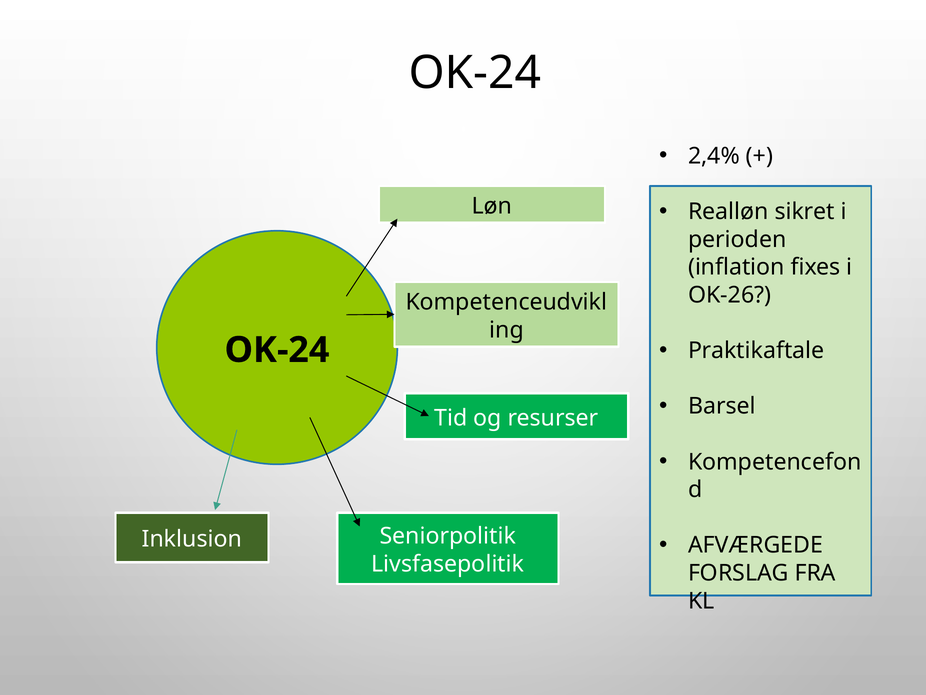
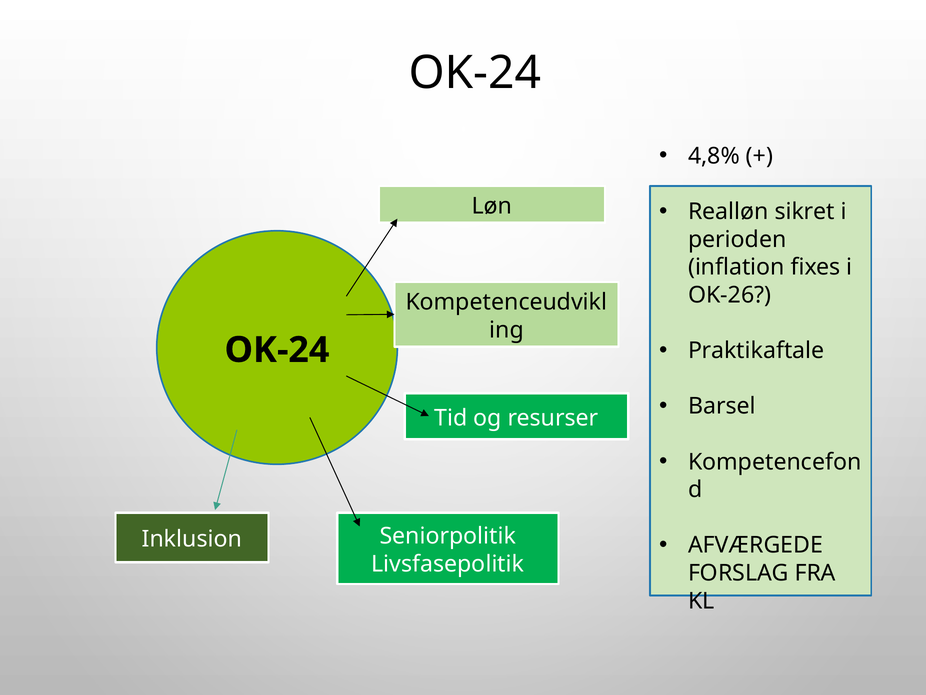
2,4%: 2,4% -> 4,8%
